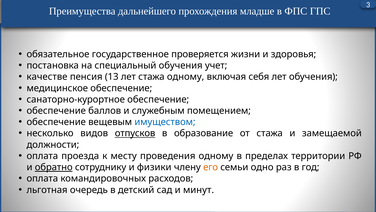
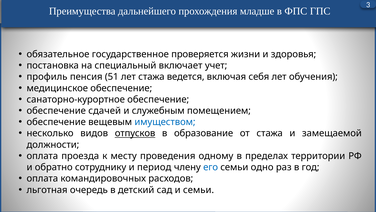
специальный обучения: обучения -> включает
качестве: качестве -> профиль
13: 13 -> 51
стажа одному: одному -> ведется
баллов: баллов -> сдачей
обратно underline: present -> none
физики: физики -> период
его colour: orange -> blue
и минут: минут -> семьи
